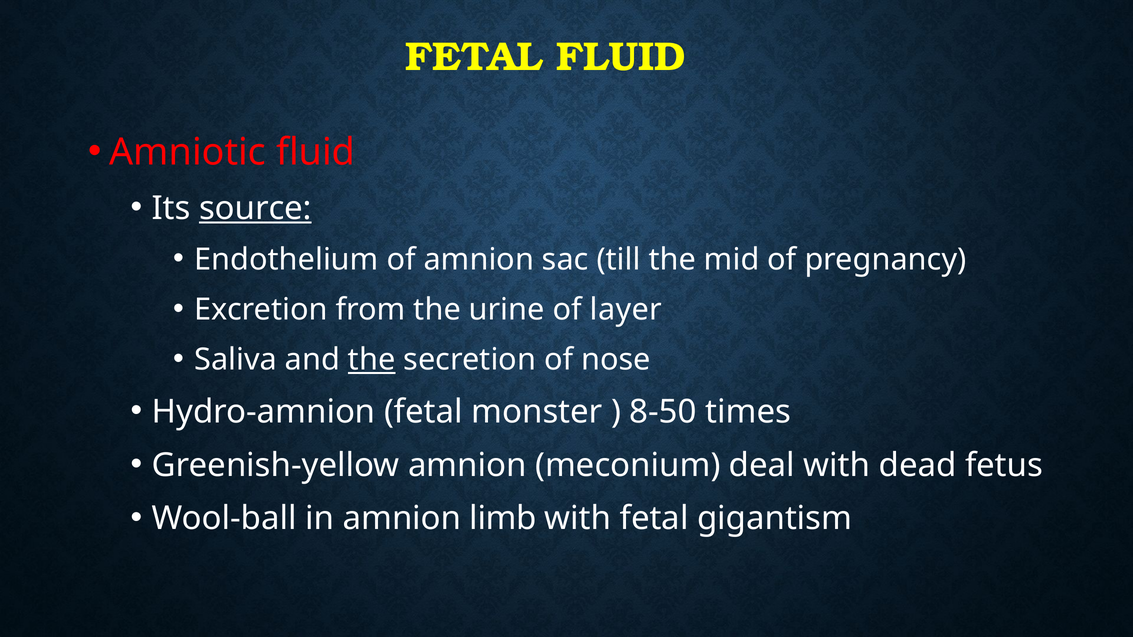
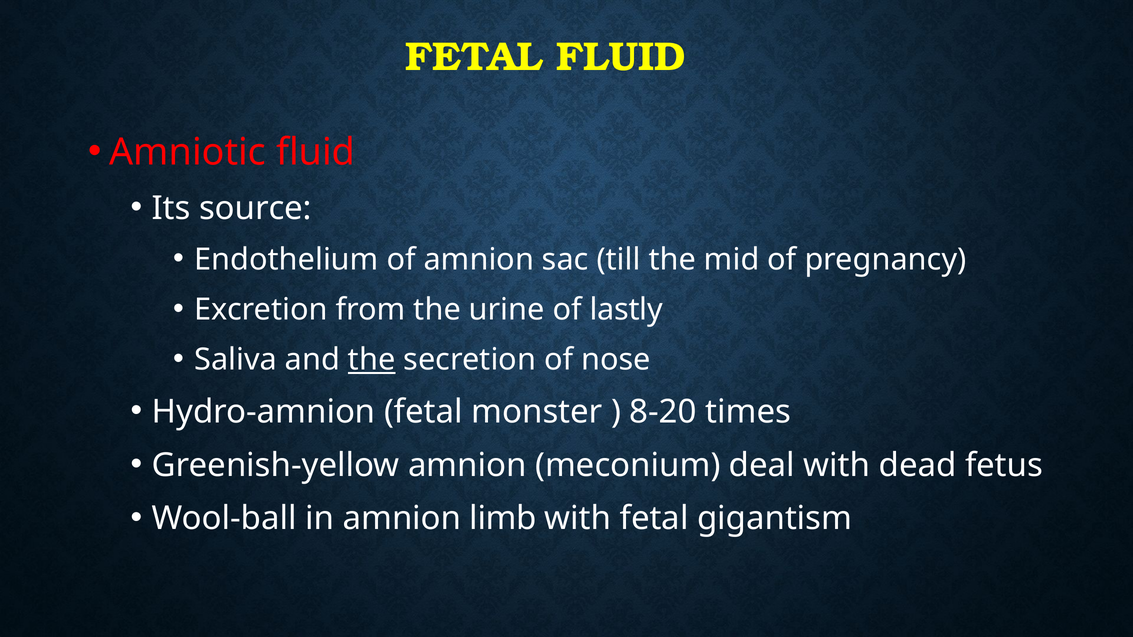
source underline: present -> none
layer: layer -> lastly
8-50: 8-50 -> 8-20
